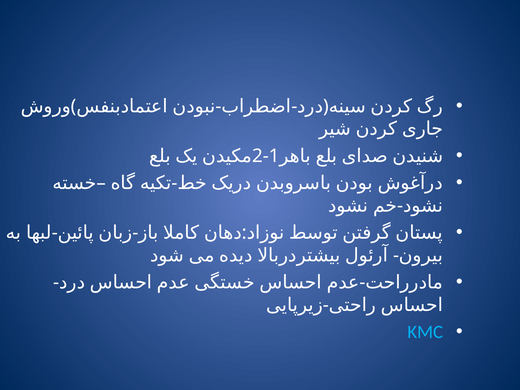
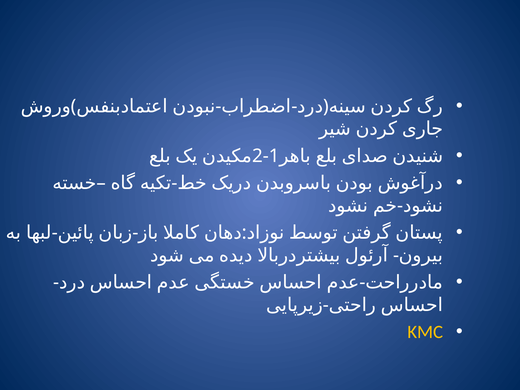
KMC colour: light blue -> yellow
